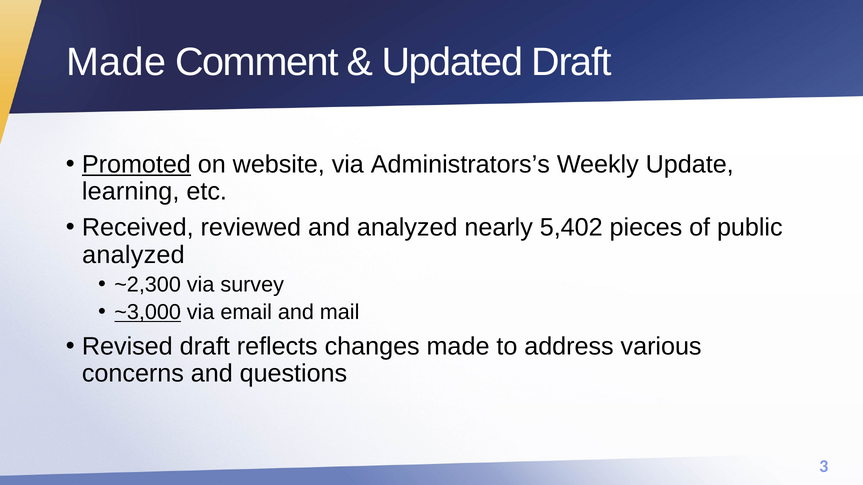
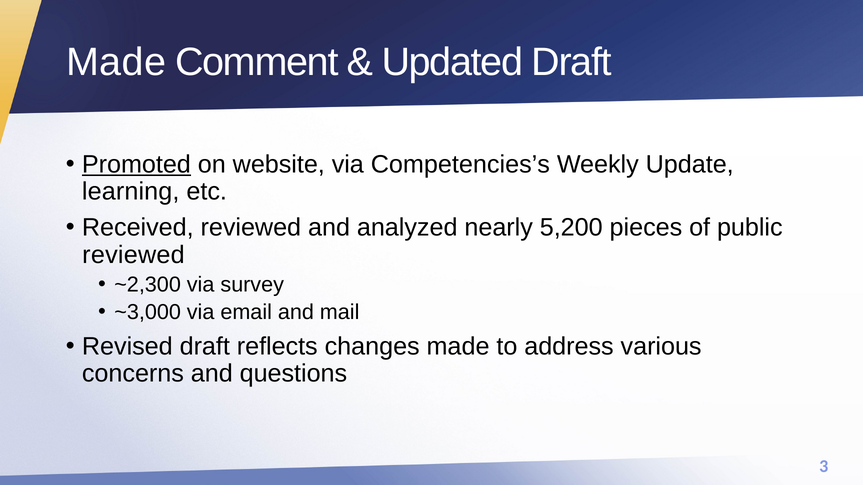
Administrators’s: Administrators’s -> Competencies’s
5,402: 5,402 -> 5,200
analyzed at (133, 255): analyzed -> reviewed
~3,000 underline: present -> none
